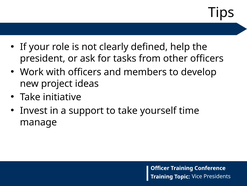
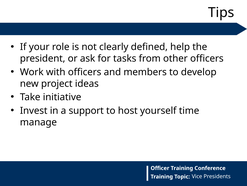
to take: take -> host
